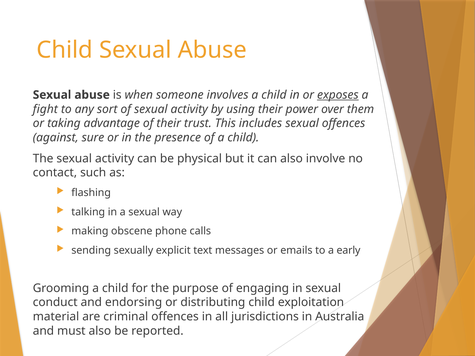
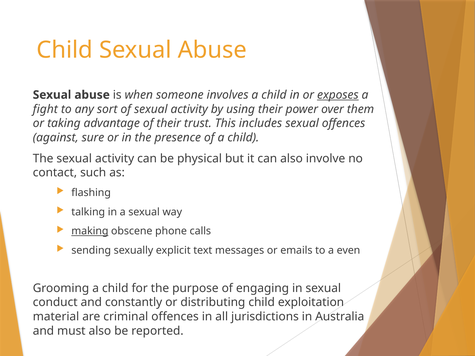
making underline: none -> present
early: early -> even
endorsing: endorsing -> constantly
